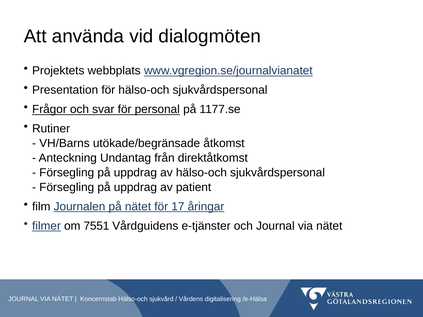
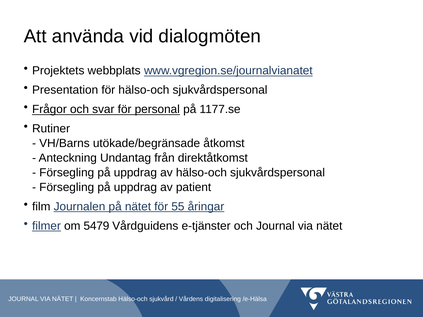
17: 17 -> 55
7551: 7551 -> 5479
